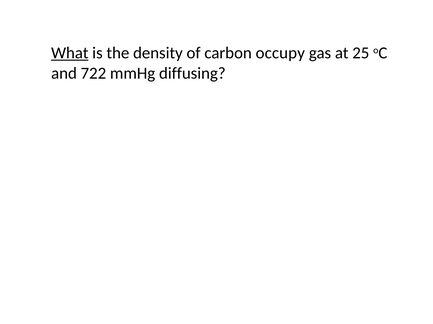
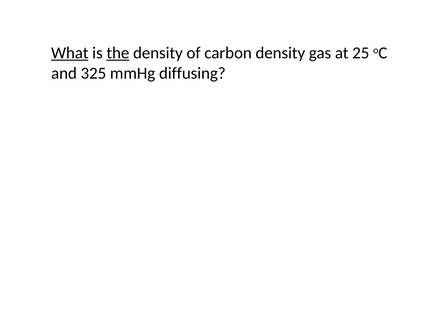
the underline: none -> present
carbon occupy: occupy -> density
722: 722 -> 325
